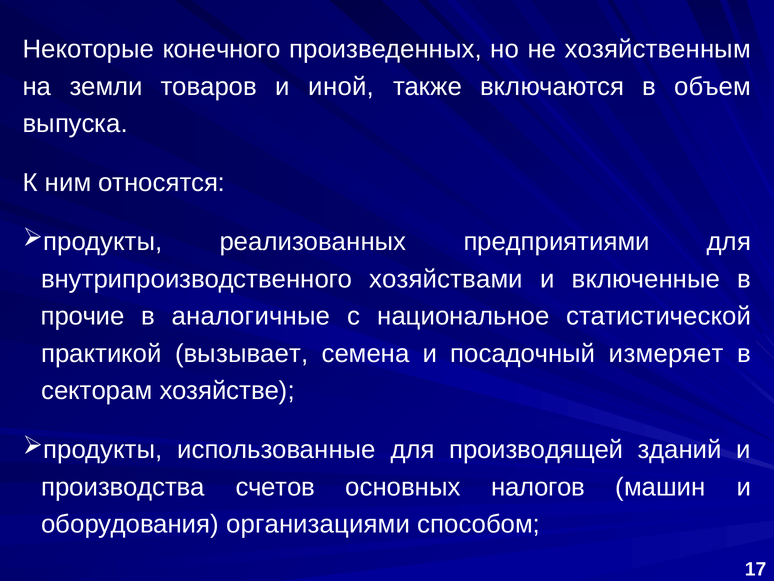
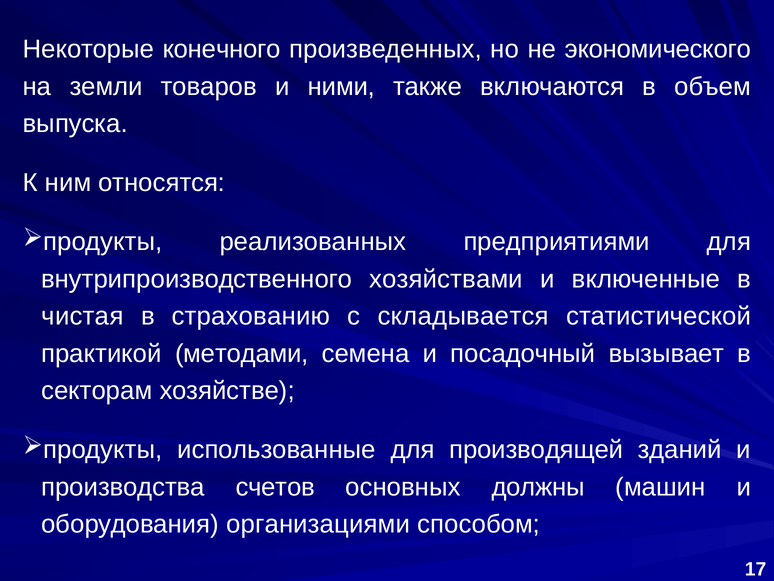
хозяйственным: хозяйственным -> экономического
иной: иной -> ними
прочие: прочие -> чистая
аналогичные: аналогичные -> страхованию
национальное: национальное -> складывается
вызывает: вызывает -> методами
измеряет: измеряет -> вызывает
налогов: налогов -> должны
